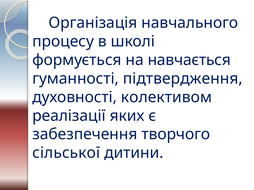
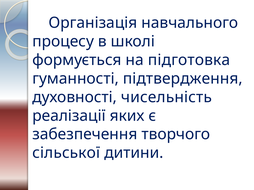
навчається: навчається -> підготовка
колективом: колективом -> чисельність
